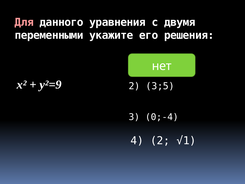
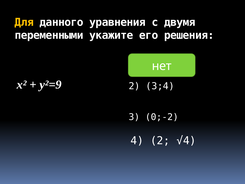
Для colour: pink -> yellow
3;5: 3;5 -> 3;4
0;-4: 0;-4 -> 0;-2
√1: √1 -> √4
